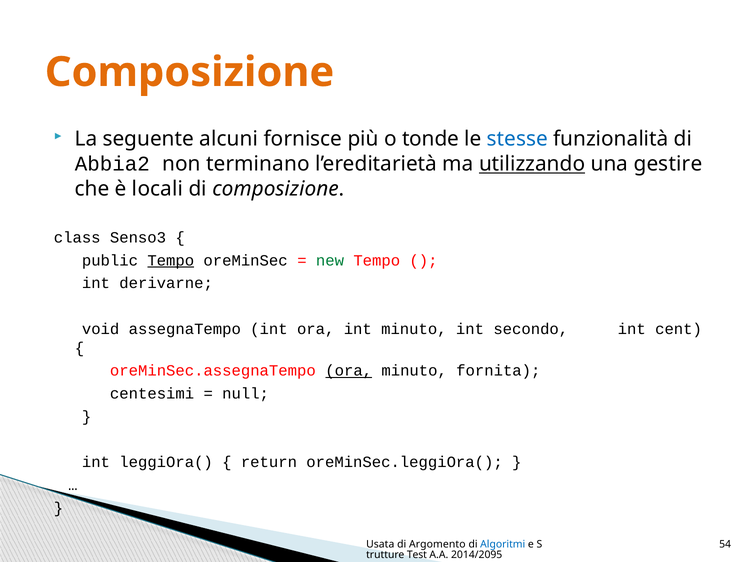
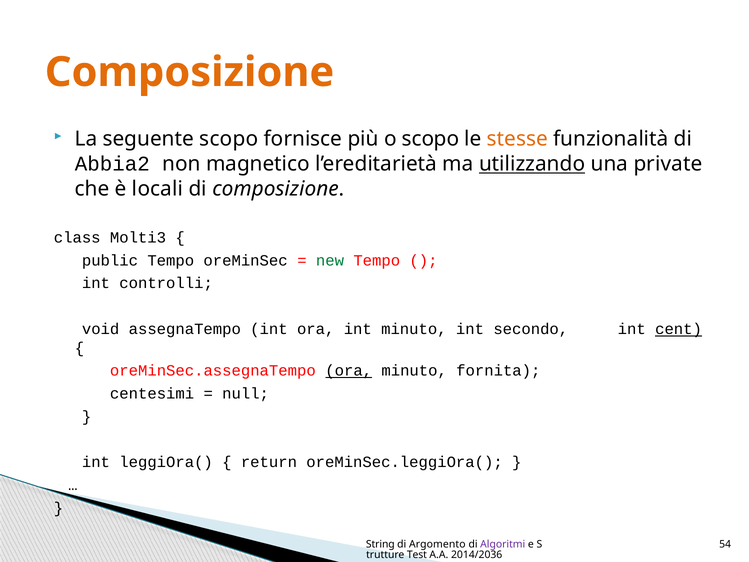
seguente alcuni: alcuni -> scopo
o tonde: tonde -> scopo
stesse colour: blue -> orange
terminano: terminano -> magnetico
gestire: gestire -> private
Senso3: Senso3 -> Molti3
Tempo at (171, 260) underline: present -> none
derivarne: derivarne -> controlli
cent underline: none -> present
Usata: Usata -> String
Algoritmi colour: blue -> purple
2014/2095: 2014/2095 -> 2014/2036
